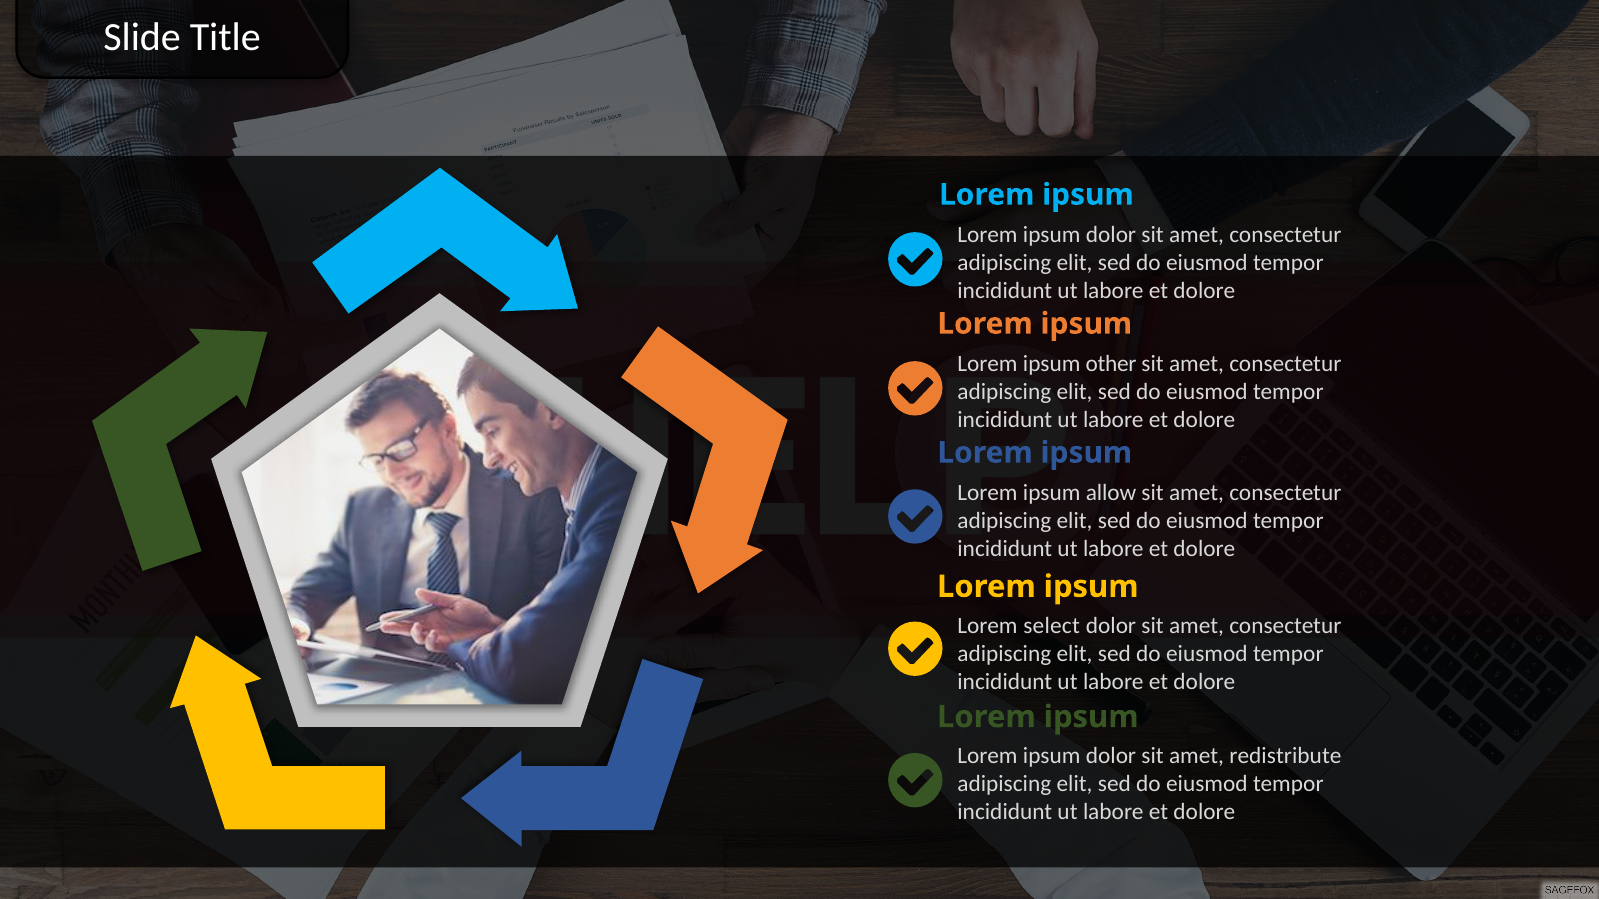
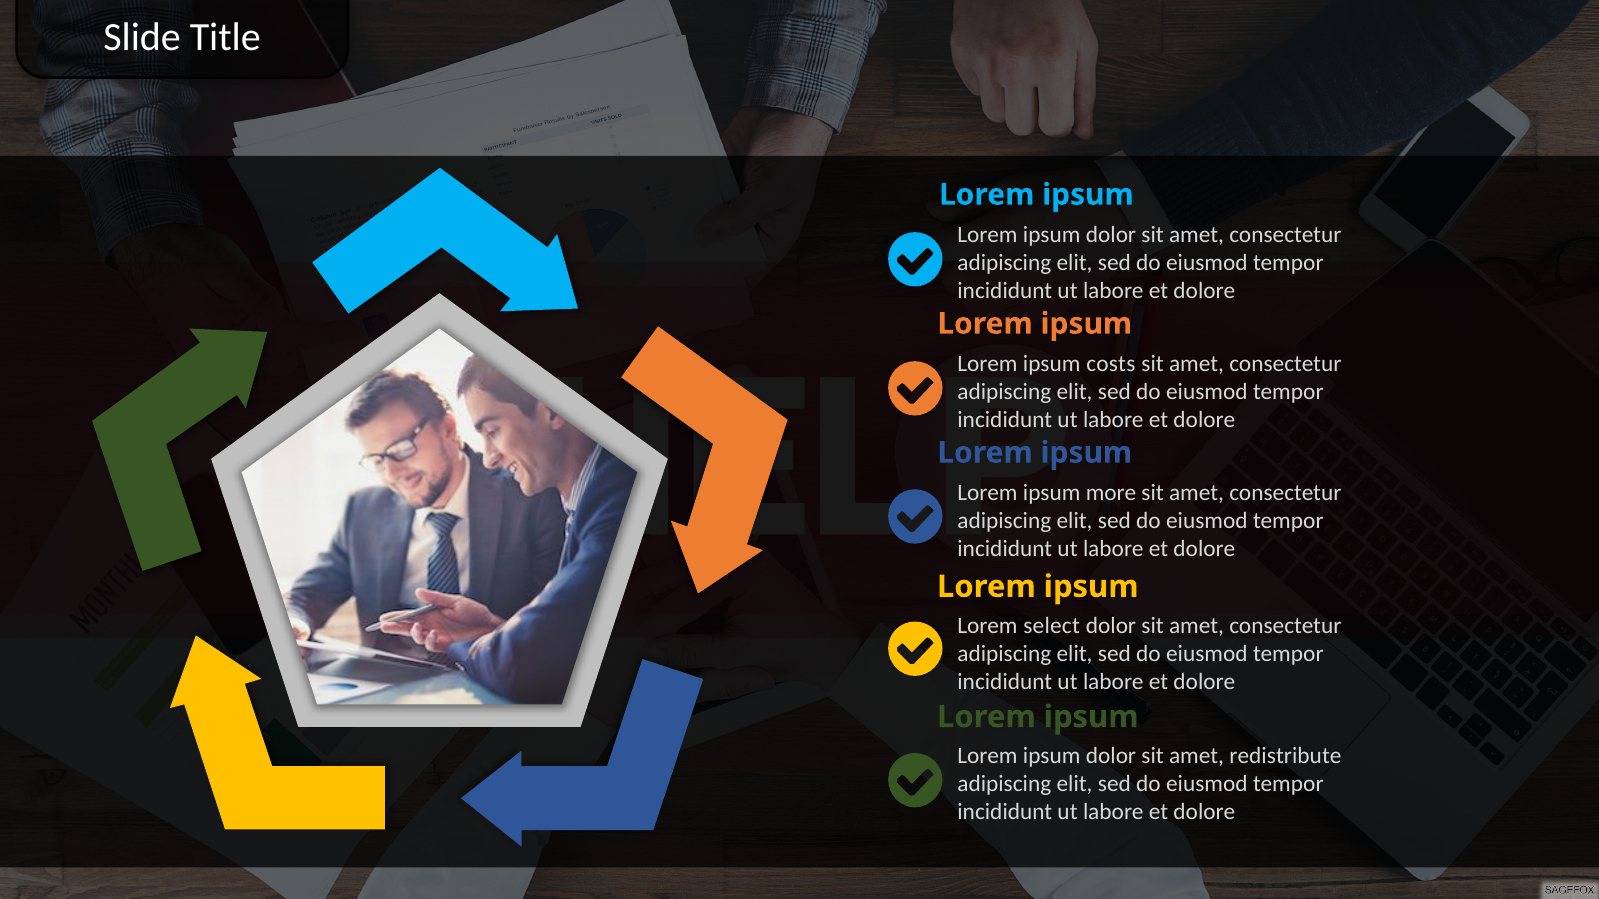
other: other -> costs
allow: allow -> more
